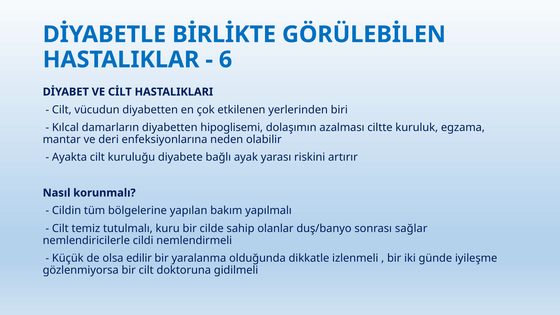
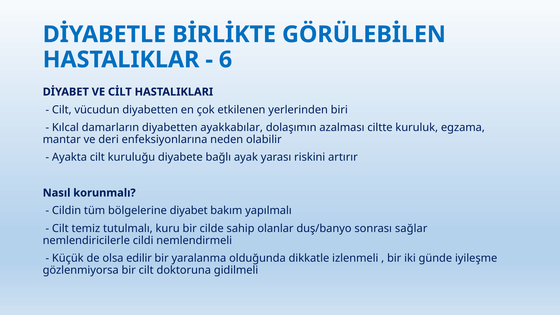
hipoglisemi: hipoglisemi -> ayakkabılar
yapılan: yapılan -> diyabet
